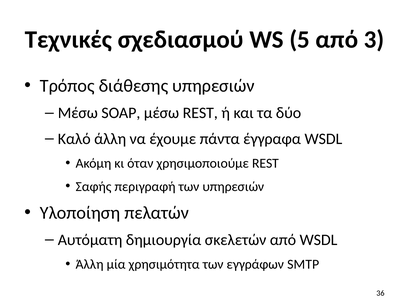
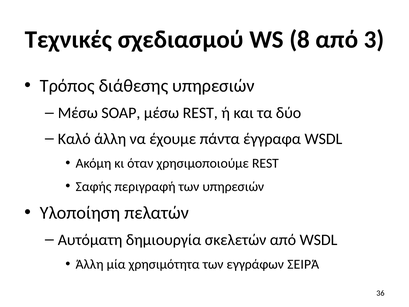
5: 5 -> 8
SMTP: SMTP -> ΣΕΙΡΆ
